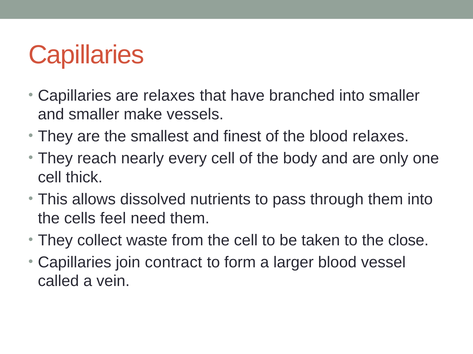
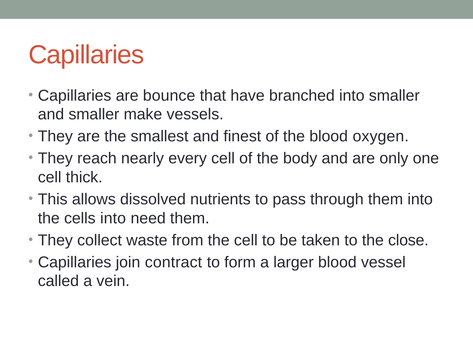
are relaxes: relaxes -> bounce
blood relaxes: relaxes -> oxygen
cells feel: feel -> into
